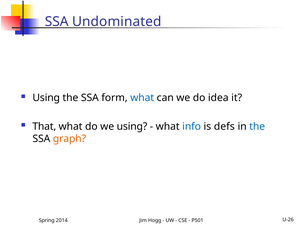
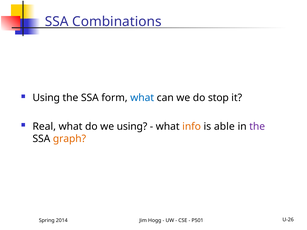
Undominated: Undominated -> Combinations
idea: idea -> stop
That: That -> Real
info colour: blue -> orange
defs: defs -> able
the at (257, 127) colour: blue -> purple
